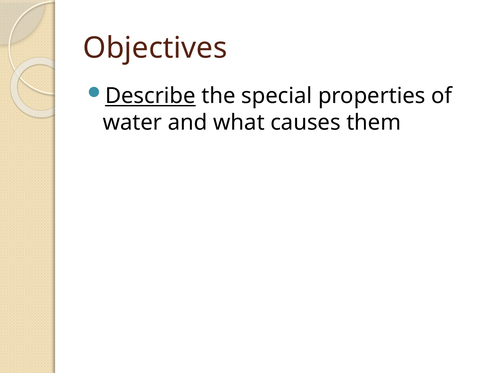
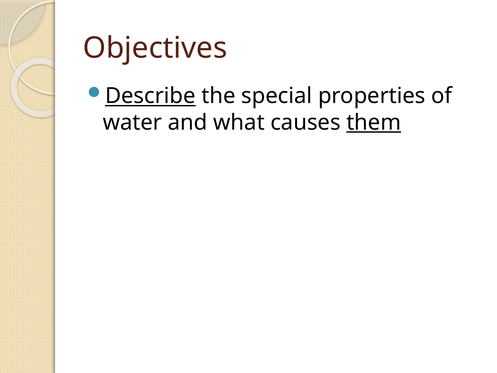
them underline: none -> present
